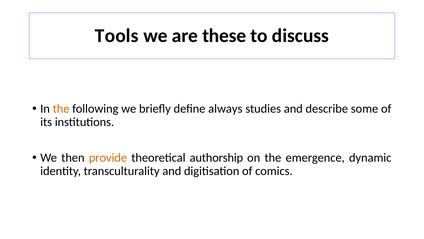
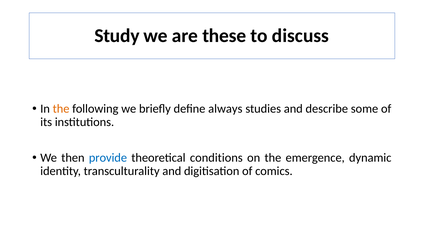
Tools: Tools -> Study
provide colour: orange -> blue
authorship: authorship -> conditions
